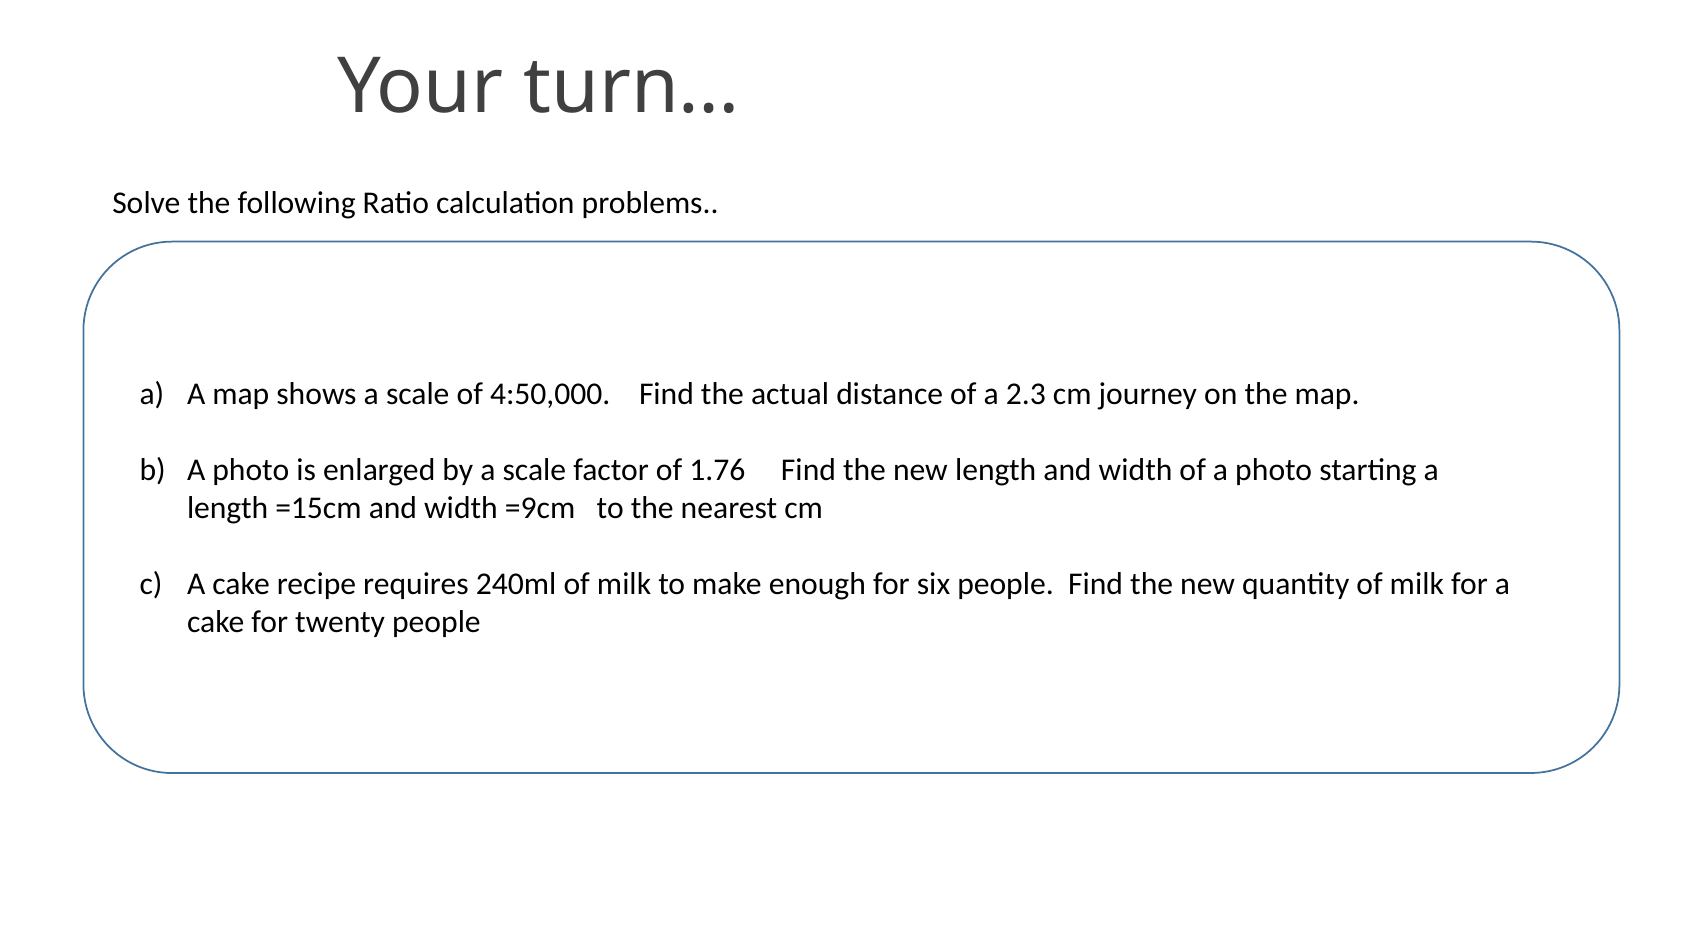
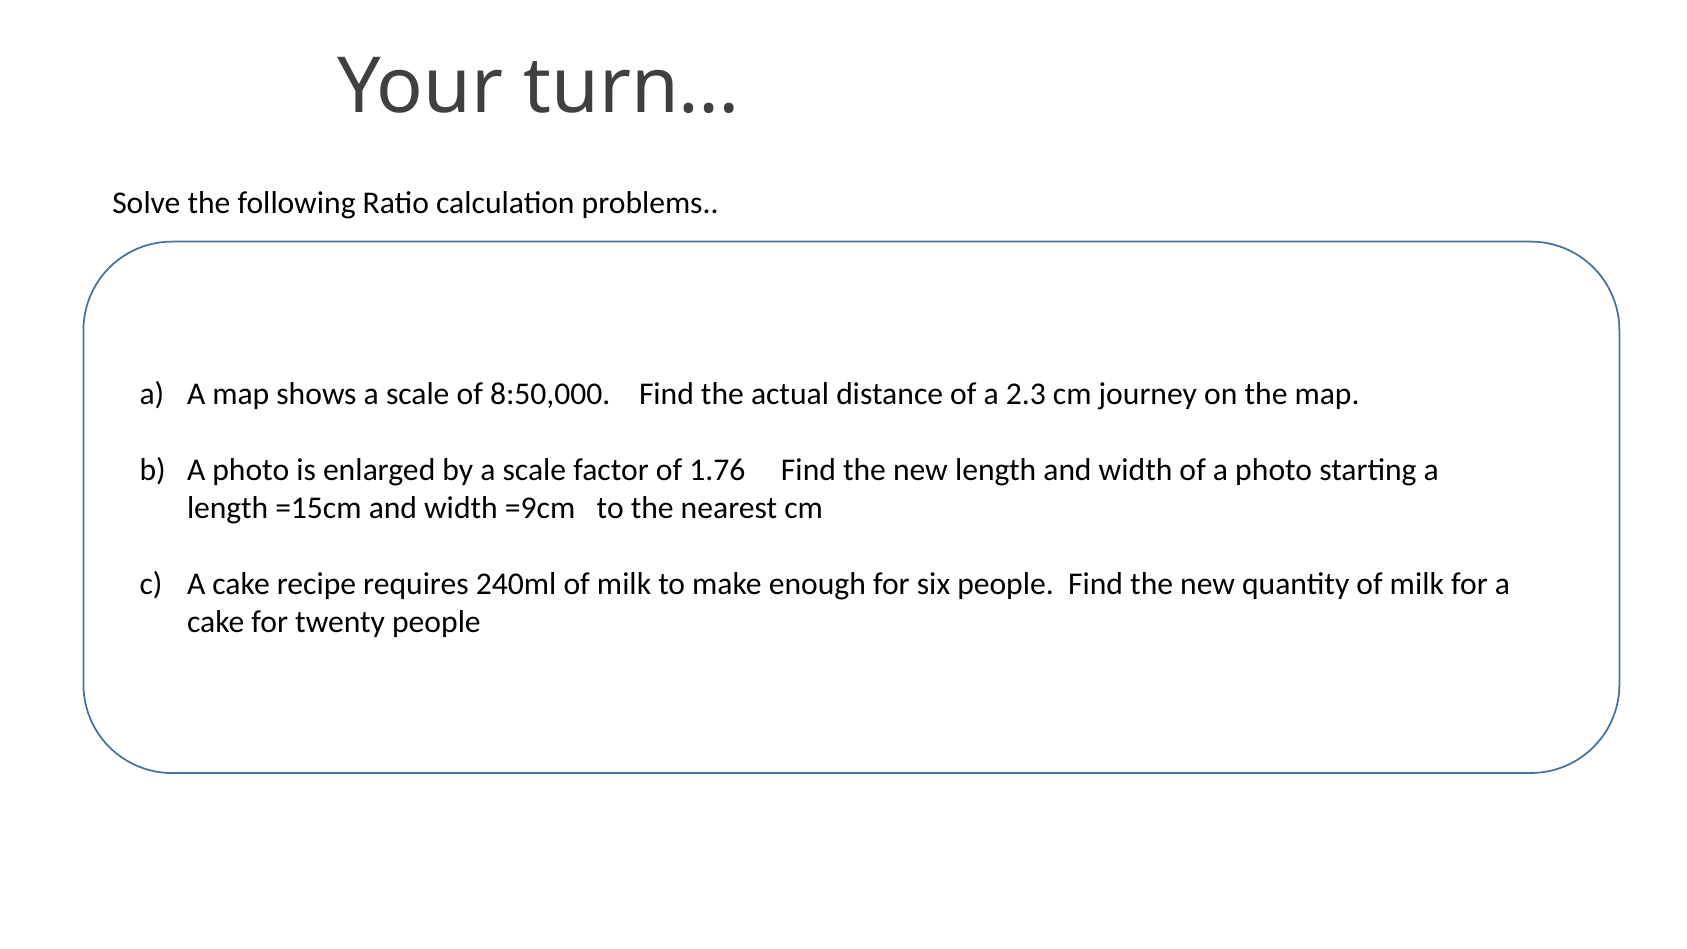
4:50,000: 4:50,000 -> 8:50,000
